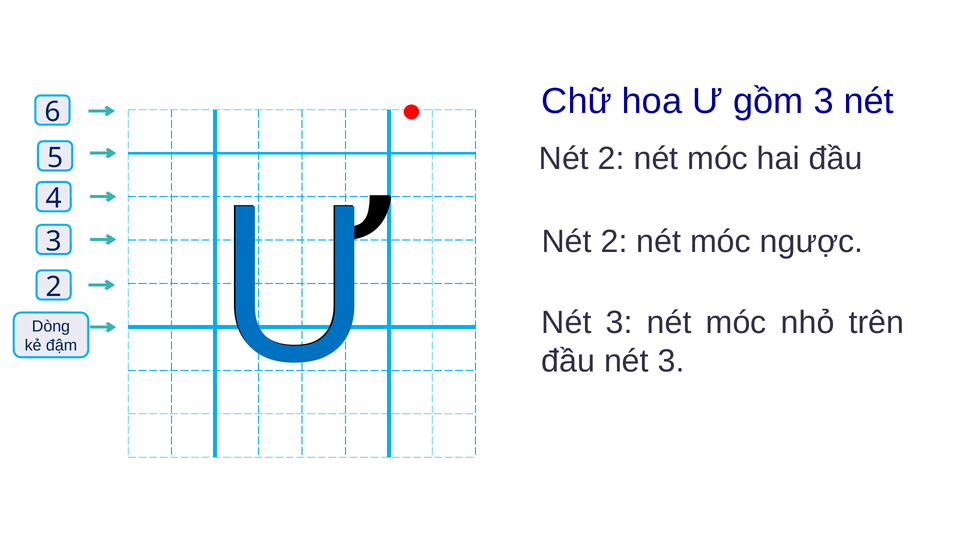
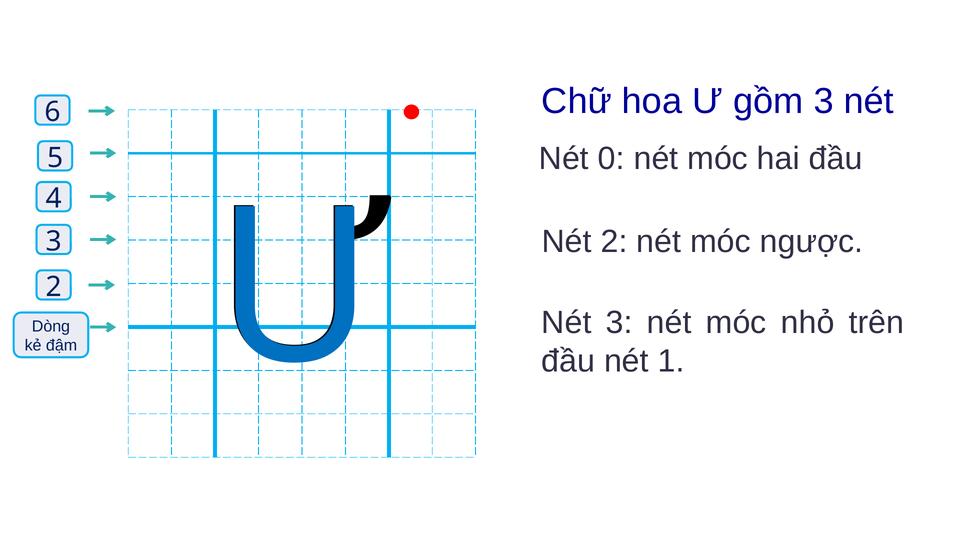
2 at (611, 158): 2 -> 0
đầu nét 3: 3 -> 1
